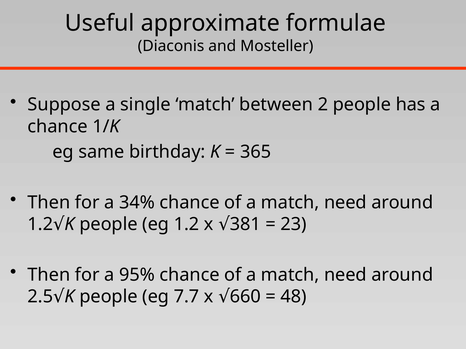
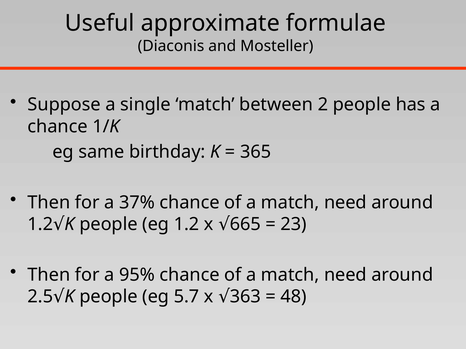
34%: 34% -> 37%
381: 381 -> 665
7.7: 7.7 -> 5.7
660: 660 -> 363
